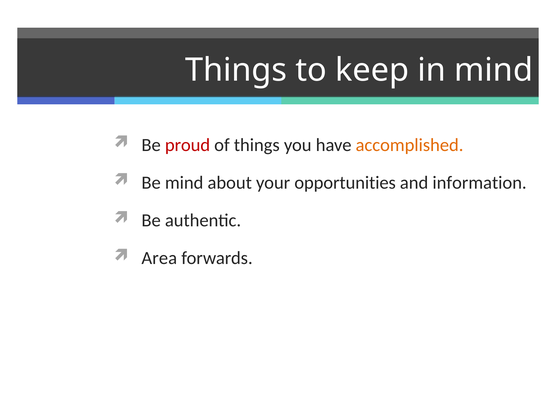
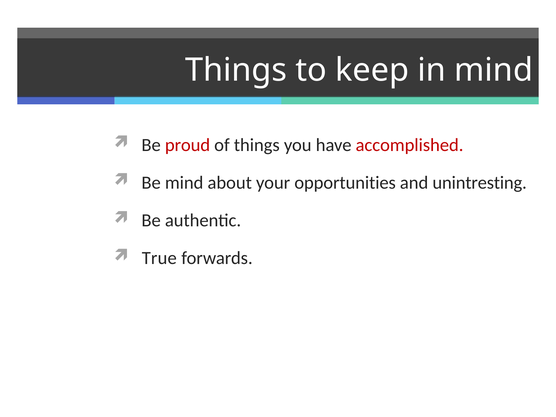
accomplished colour: orange -> red
information: information -> unintresting
Area: Area -> True
